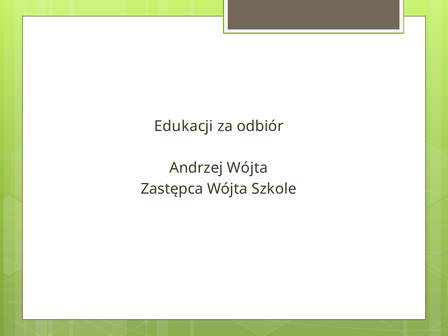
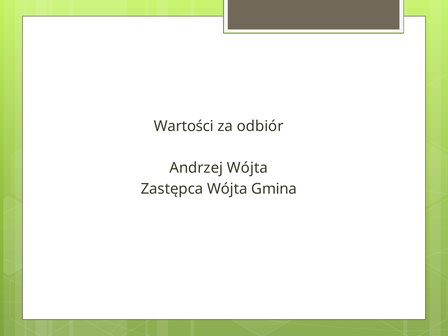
Edukacji: Edukacji -> Wartości
Szkole: Szkole -> Gmina
